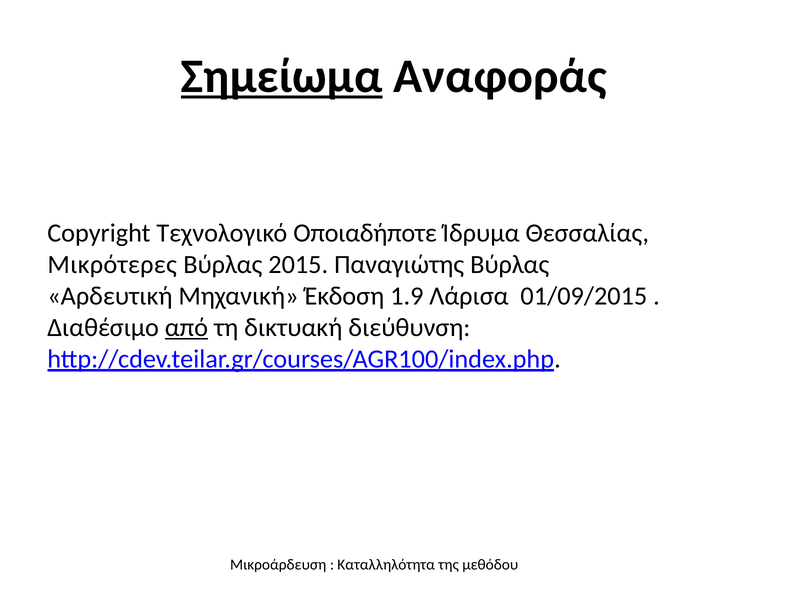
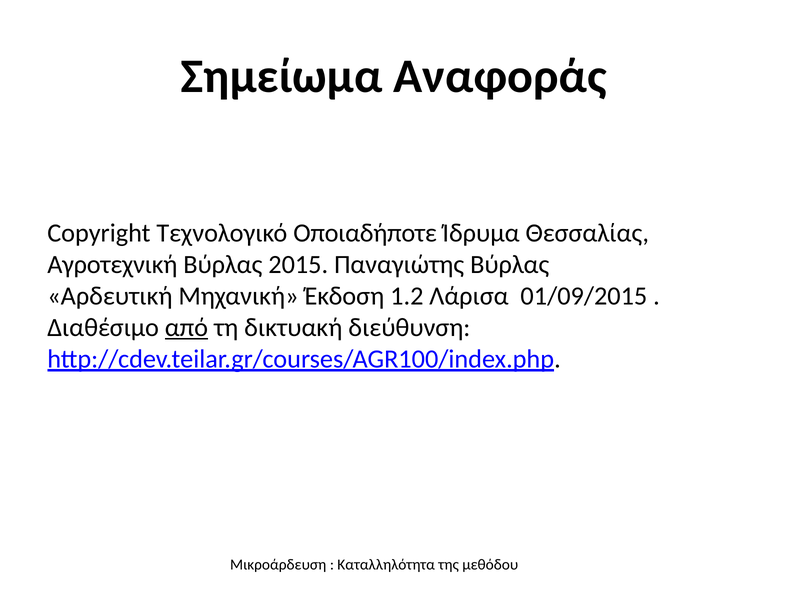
Σημείωμα underline: present -> none
Μικρότερες: Μικρότερες -> Αγροτεχνική
1.9: 1.9 -> 1.2
